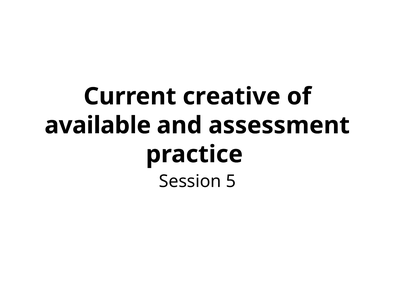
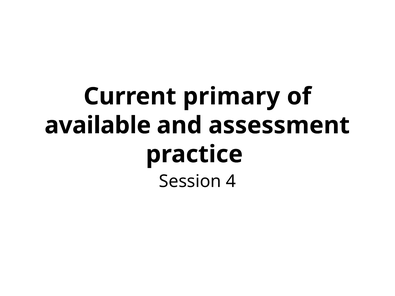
creative: creative -> primary
5: 5 -> 4
